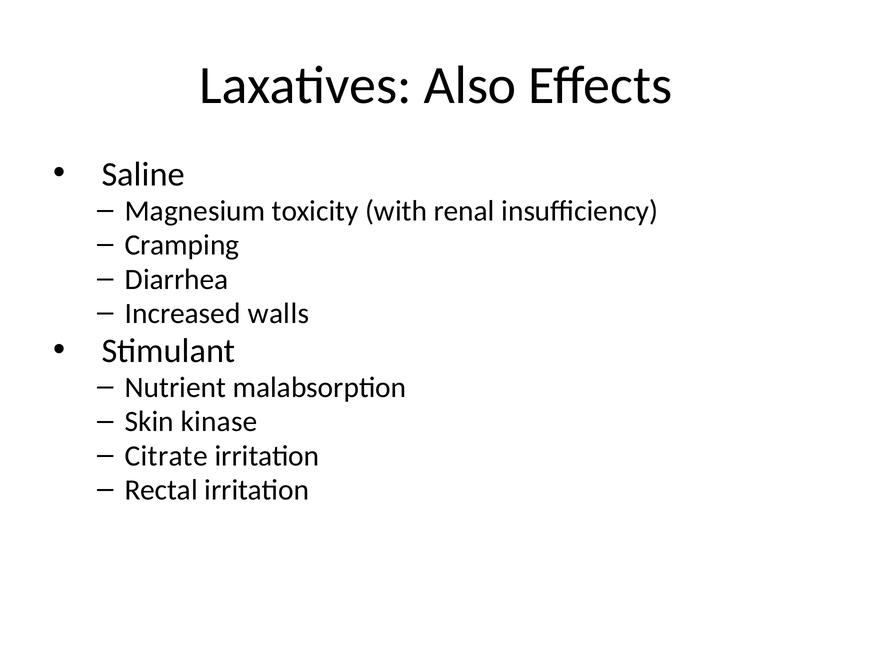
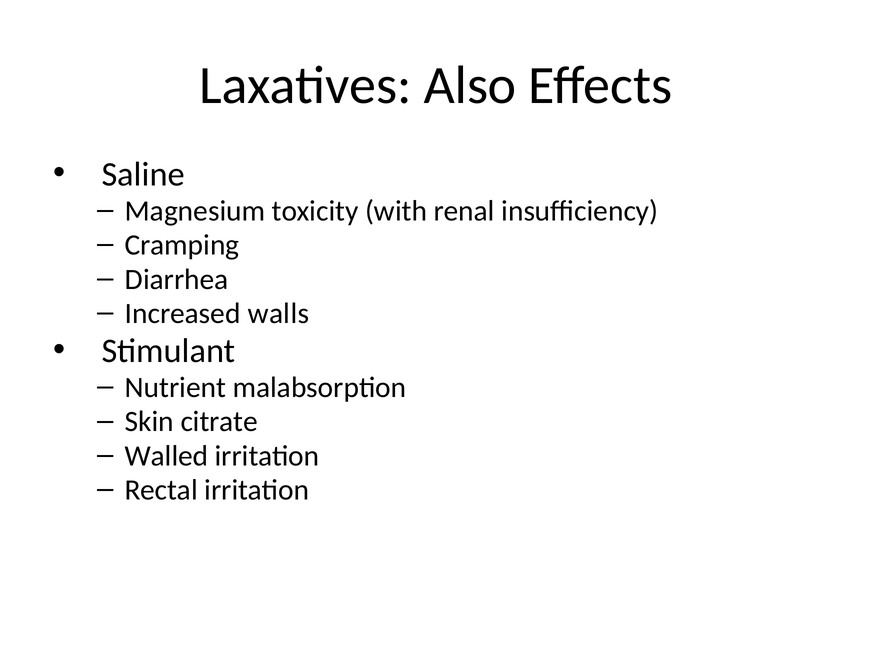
kinase: kinase -> citrate
Citrate: Citrate -> Walled
